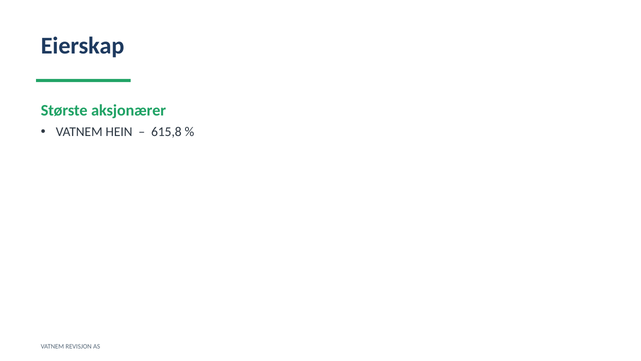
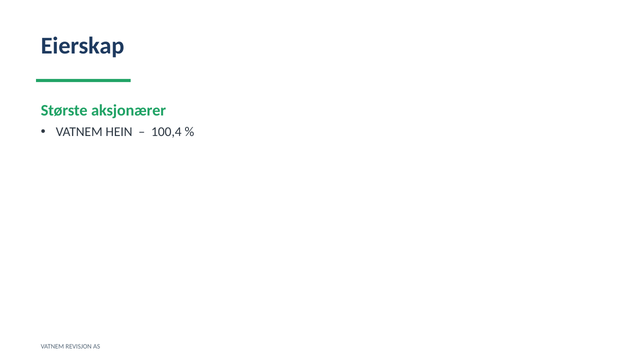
615,8: 615,8 -> 100,4
